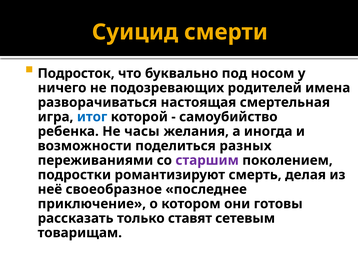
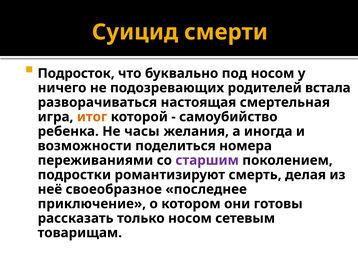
имена: имена -> встала
итог colour: blue -> orange
разных: разных -> номера
только ставят: ставят -> носом
